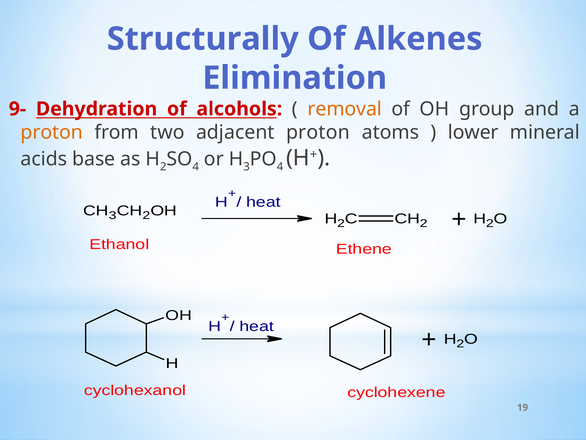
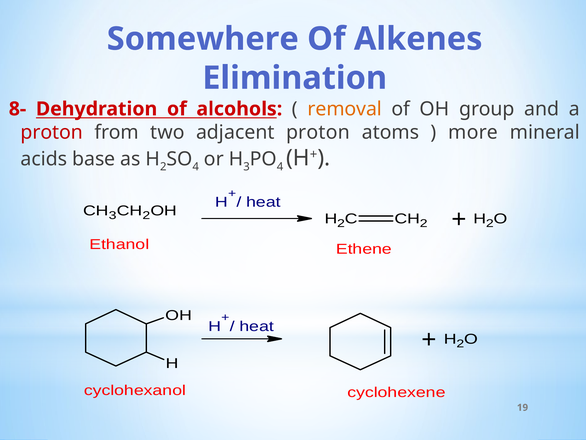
Structurally: Structurally -> Somewhere
9-: 9- -> 8-
proton at (52, 132) colour: orange -> red
lower: lower -> more
